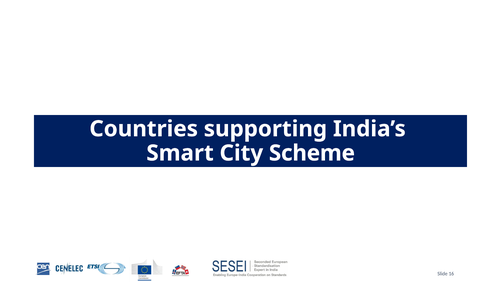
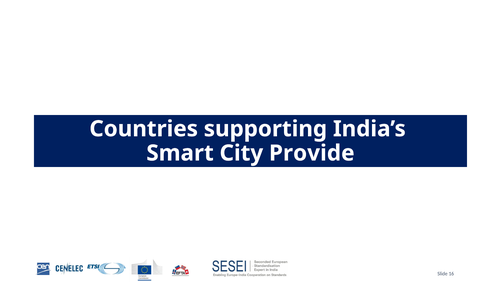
Scheme: Scheme -> Provide
